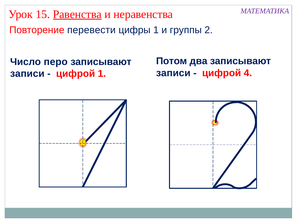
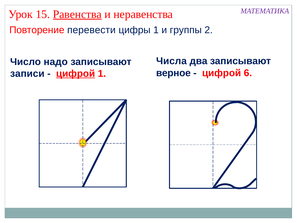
Потом: Потом -> Числа
перо: перо -> надо
записи at (173, 73): записи -> верное
4: 4 -> 6
цифрой at (76, 74) underline: none -> present
